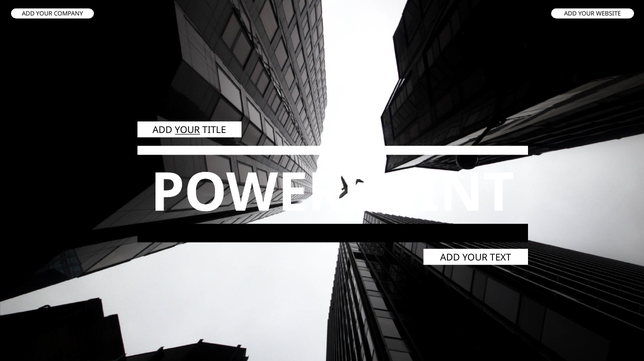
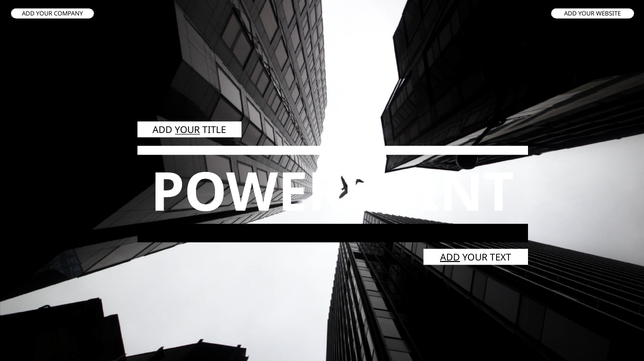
ADD at (450, 258) underline: none -> present
